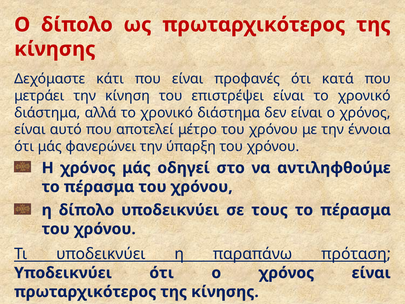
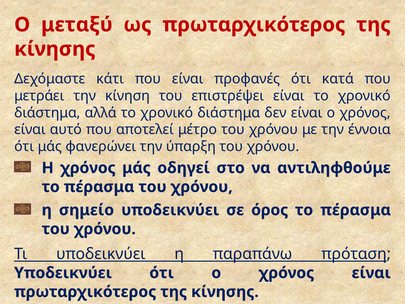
Ο δίπολο: δίπολο -> μεταξύ
η δίπολο: δίπολο -> σημείο
τους: τους -> όρος
